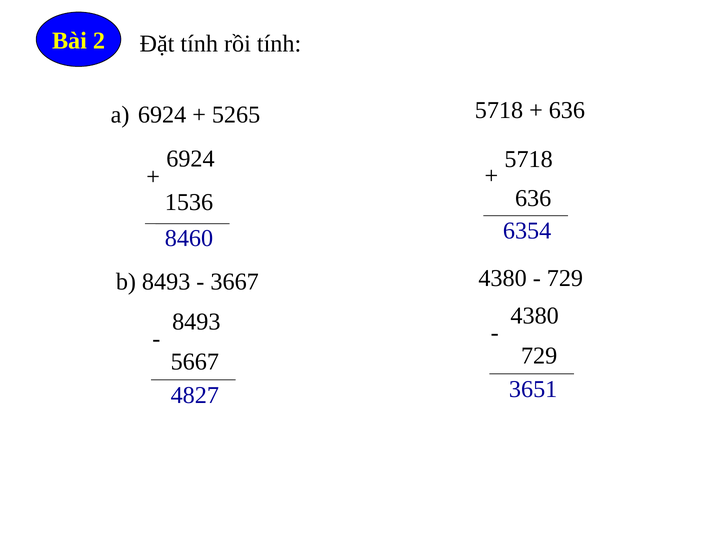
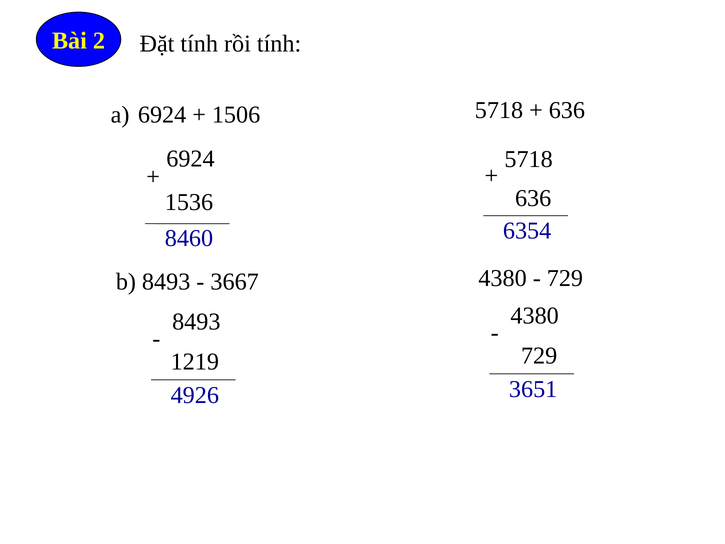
5265: 5265 -> 1506
5667: 5667 -> 1219
4827: 4827 -> 4926
